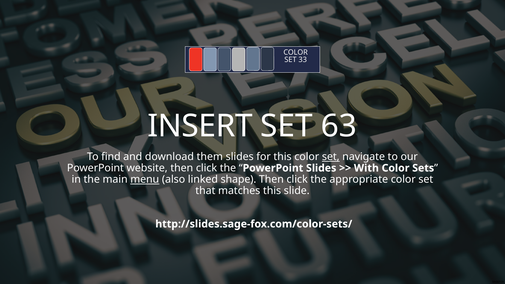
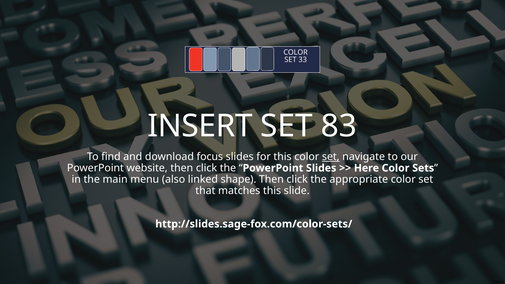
63: 63 -> 83
them: them -> focus
With: With -> Here
menu underline: present -> none
